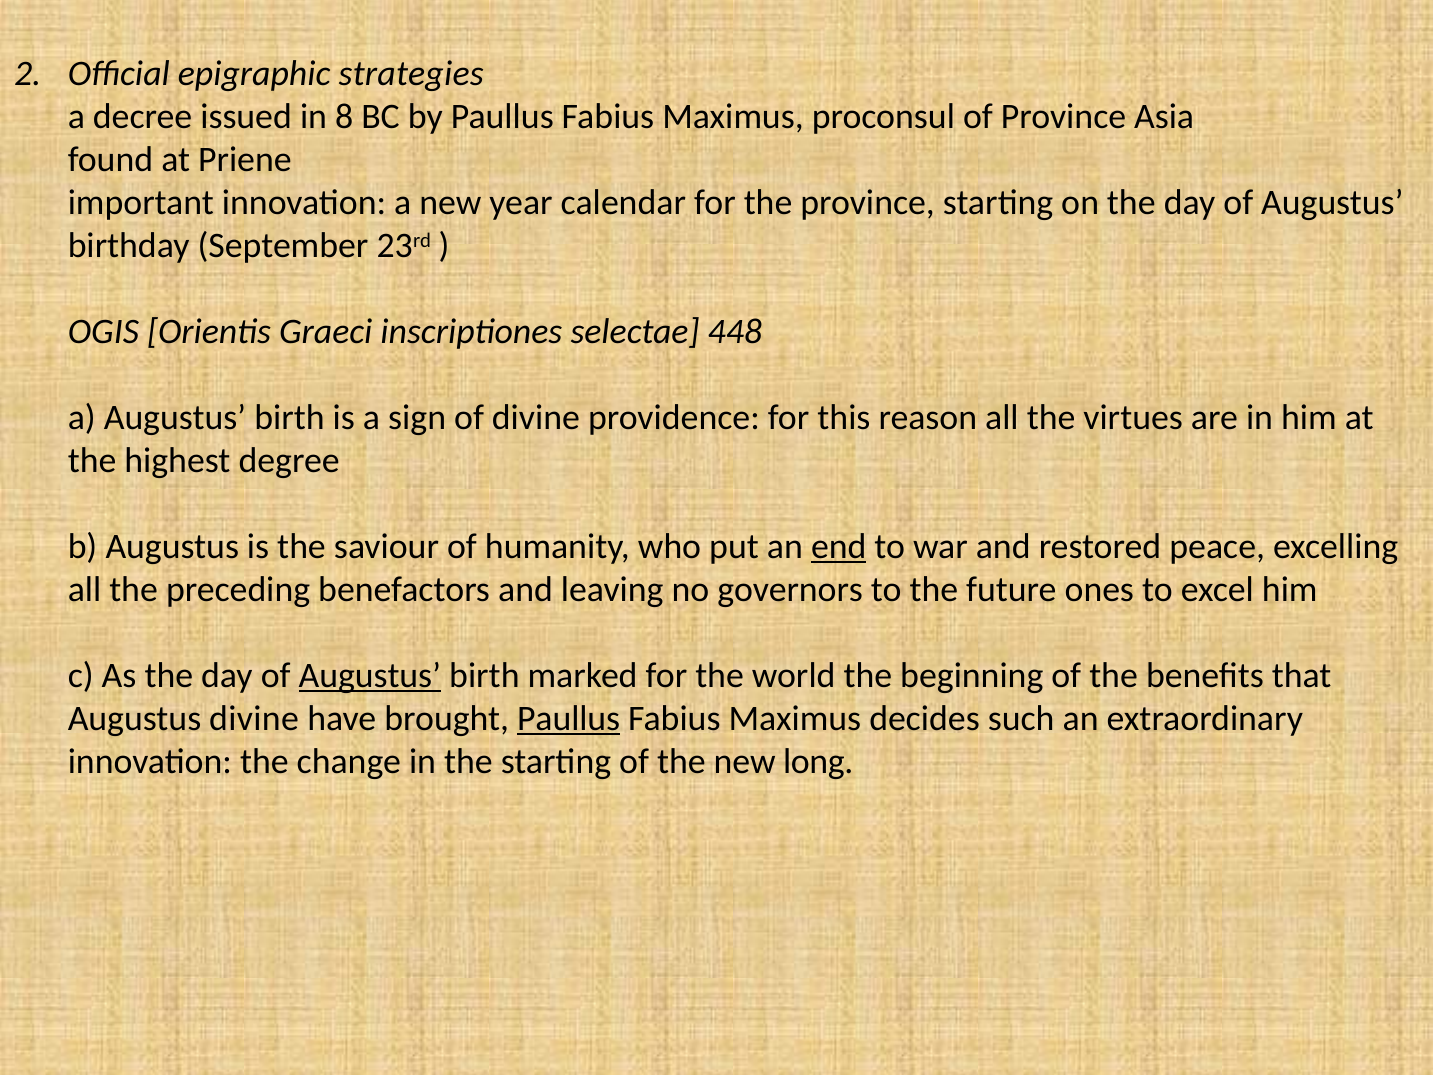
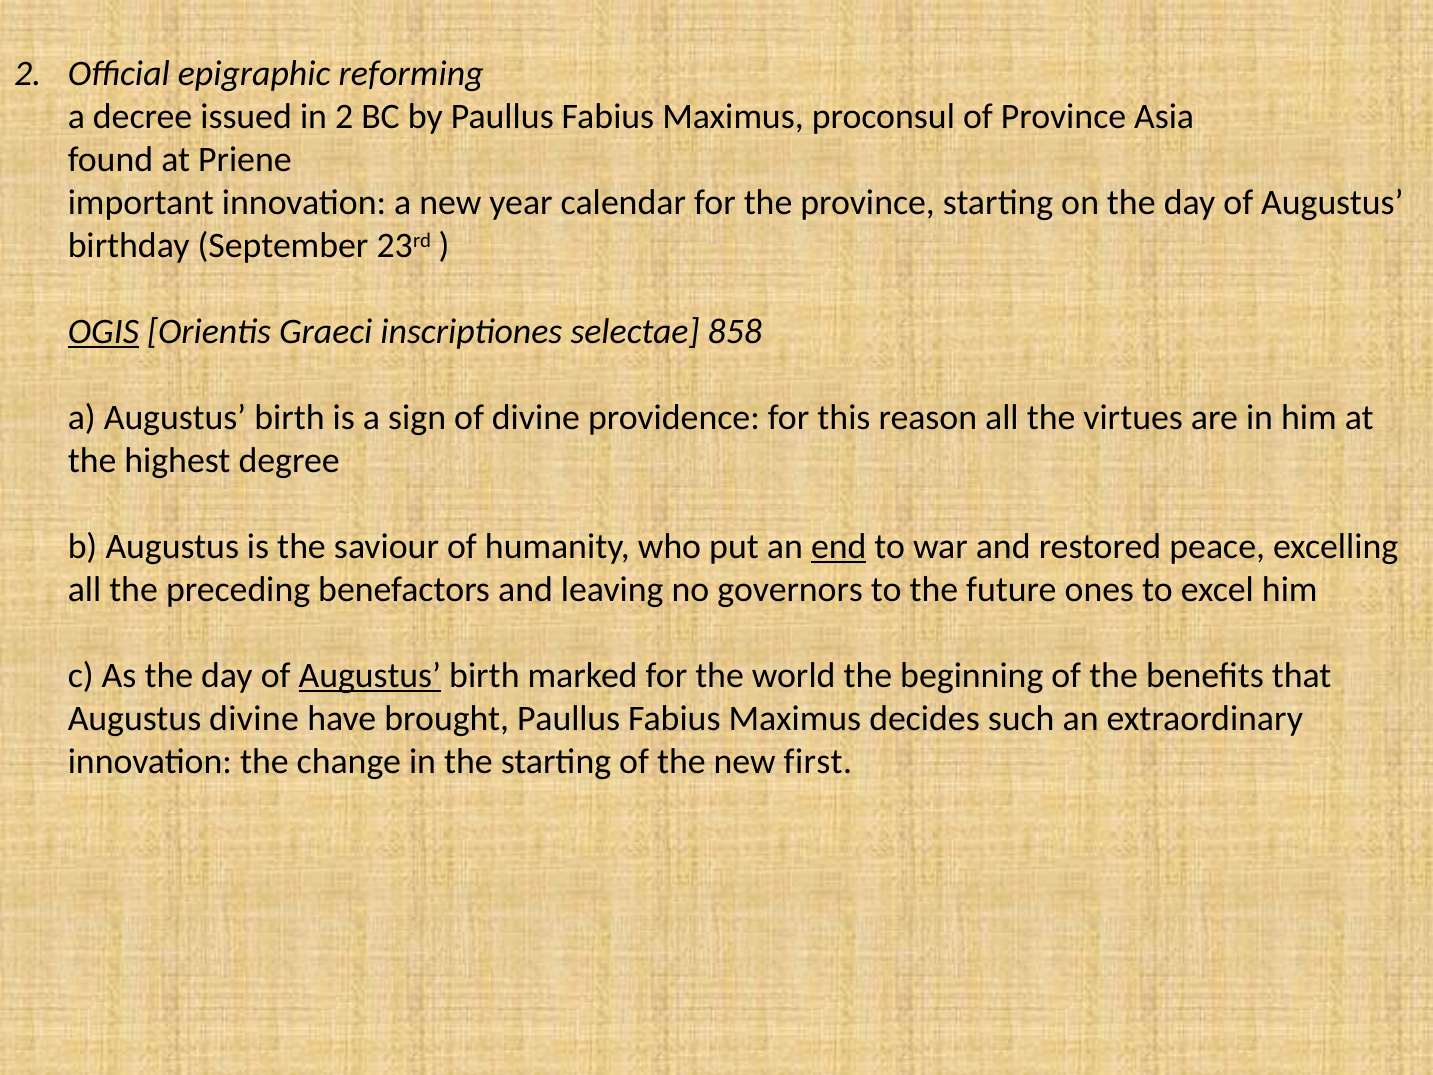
strategies: strategies -> reforming
in 8: 8 -> 2
OGIS underline: none -> present
448: 448 -> 858
Paullus at (569, 719) underline: present -> none
long: long -> first
